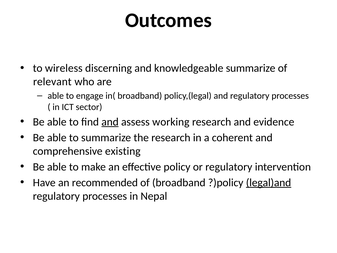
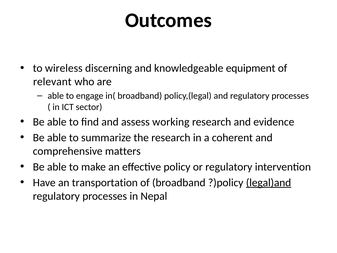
knowledgeable summarize: summarize -> equipment
and at (110, 122) underline: present -> none
existing: existing -> matters
recommended: recommended -> transportation
